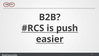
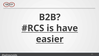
push: push -> have
